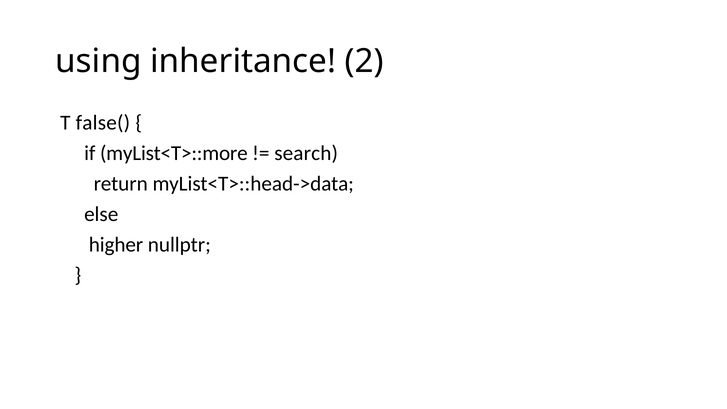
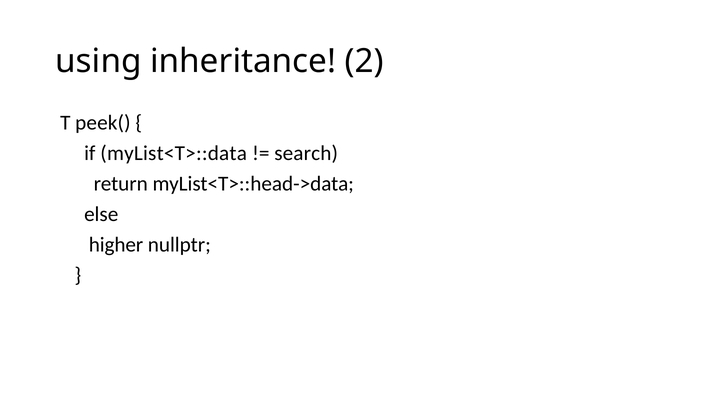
false(: false( -> peek(
myList<T>::more: myList<T>::more -> myList<T>::data
